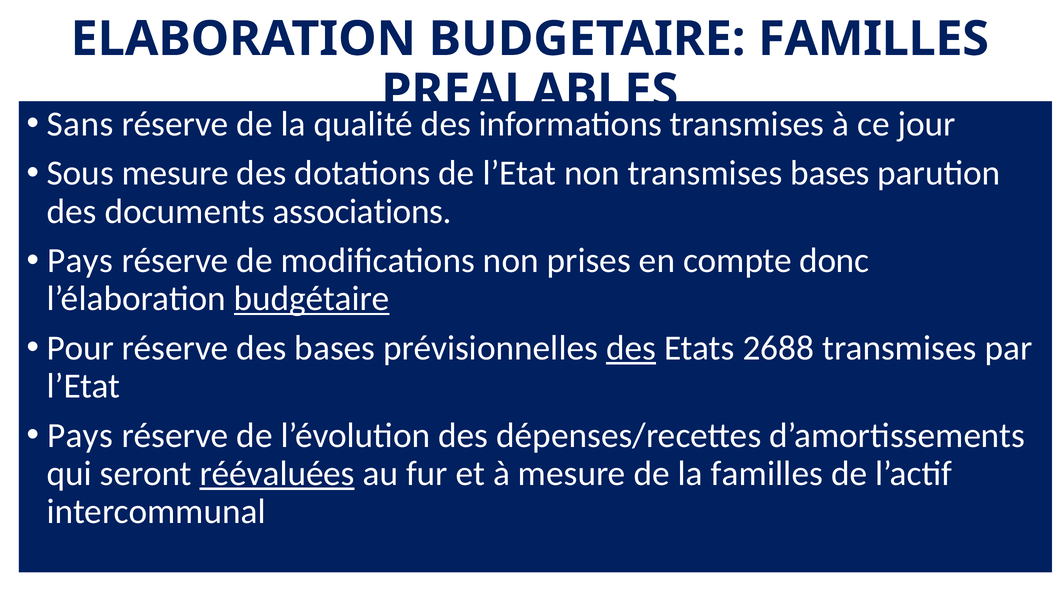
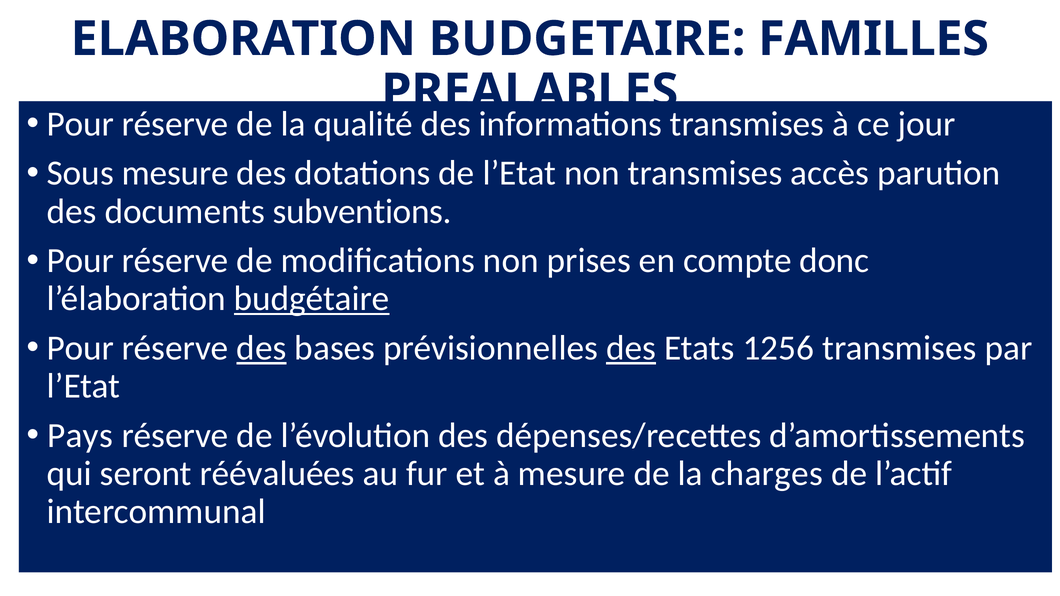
Sans at (80, 124): Sans -> Pour
transmises bases: bases -> accès
associations: associations -> subventions
Pays at (80, 261): Pays -> Pour
des at (261, 348) underline: none -> present
2688: 2688 -> 1256
réévaluées underline: present -> none
la familles: familles -> charges
